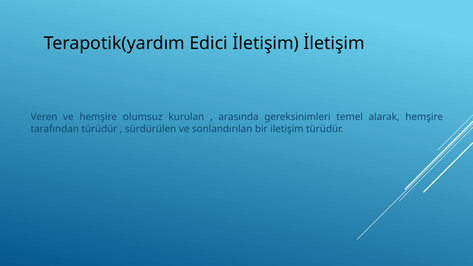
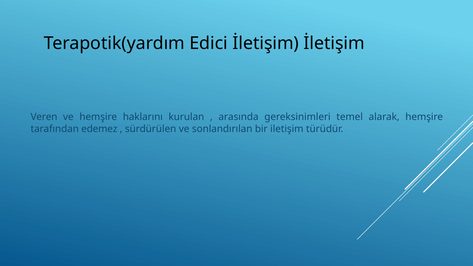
olumsuz: olumsuz -> haklarını
tarafından türüdür: türüdür -> edemez
